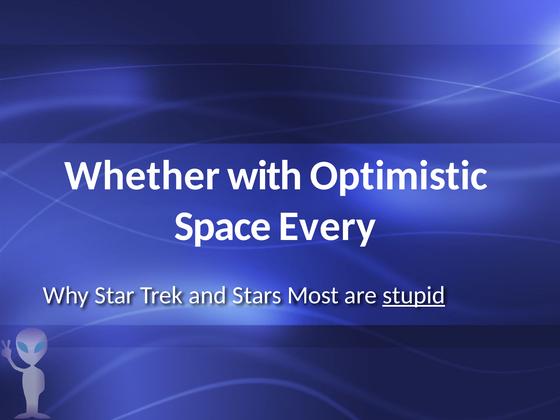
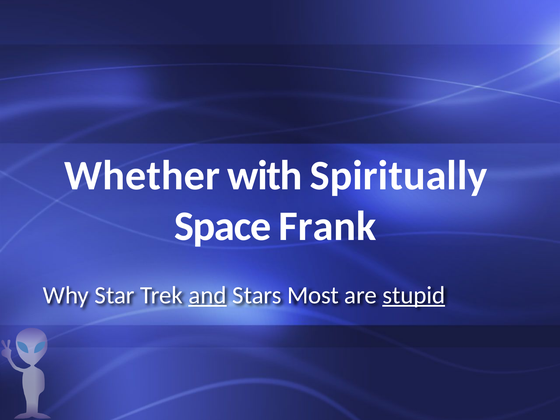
Optimistic: Optimistic -> Spiritually
Every: Every -> Frank
and underline: none -> present
